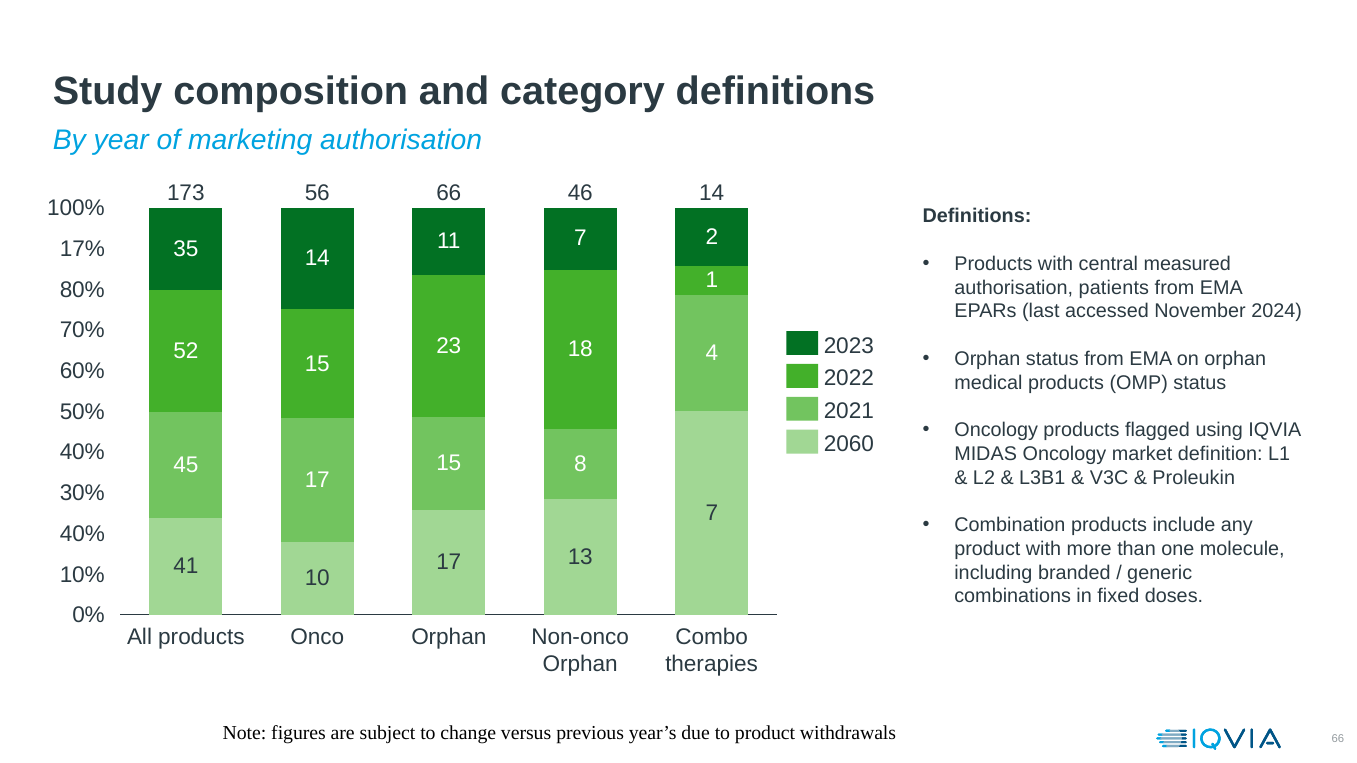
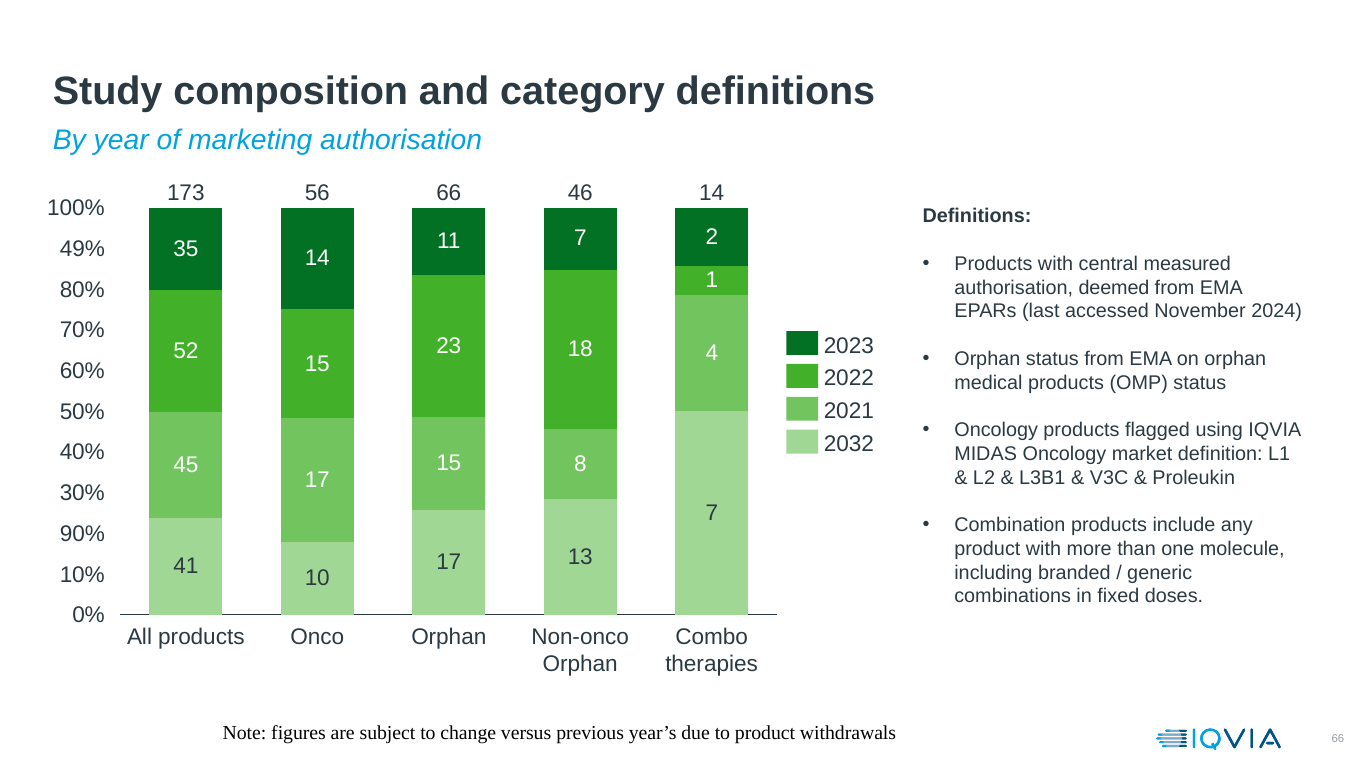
17%: 17% -> 49%
patients: patients -> deemed
2060: 2060 -> 2032
40% at (82, 534): 40% -> 90%
